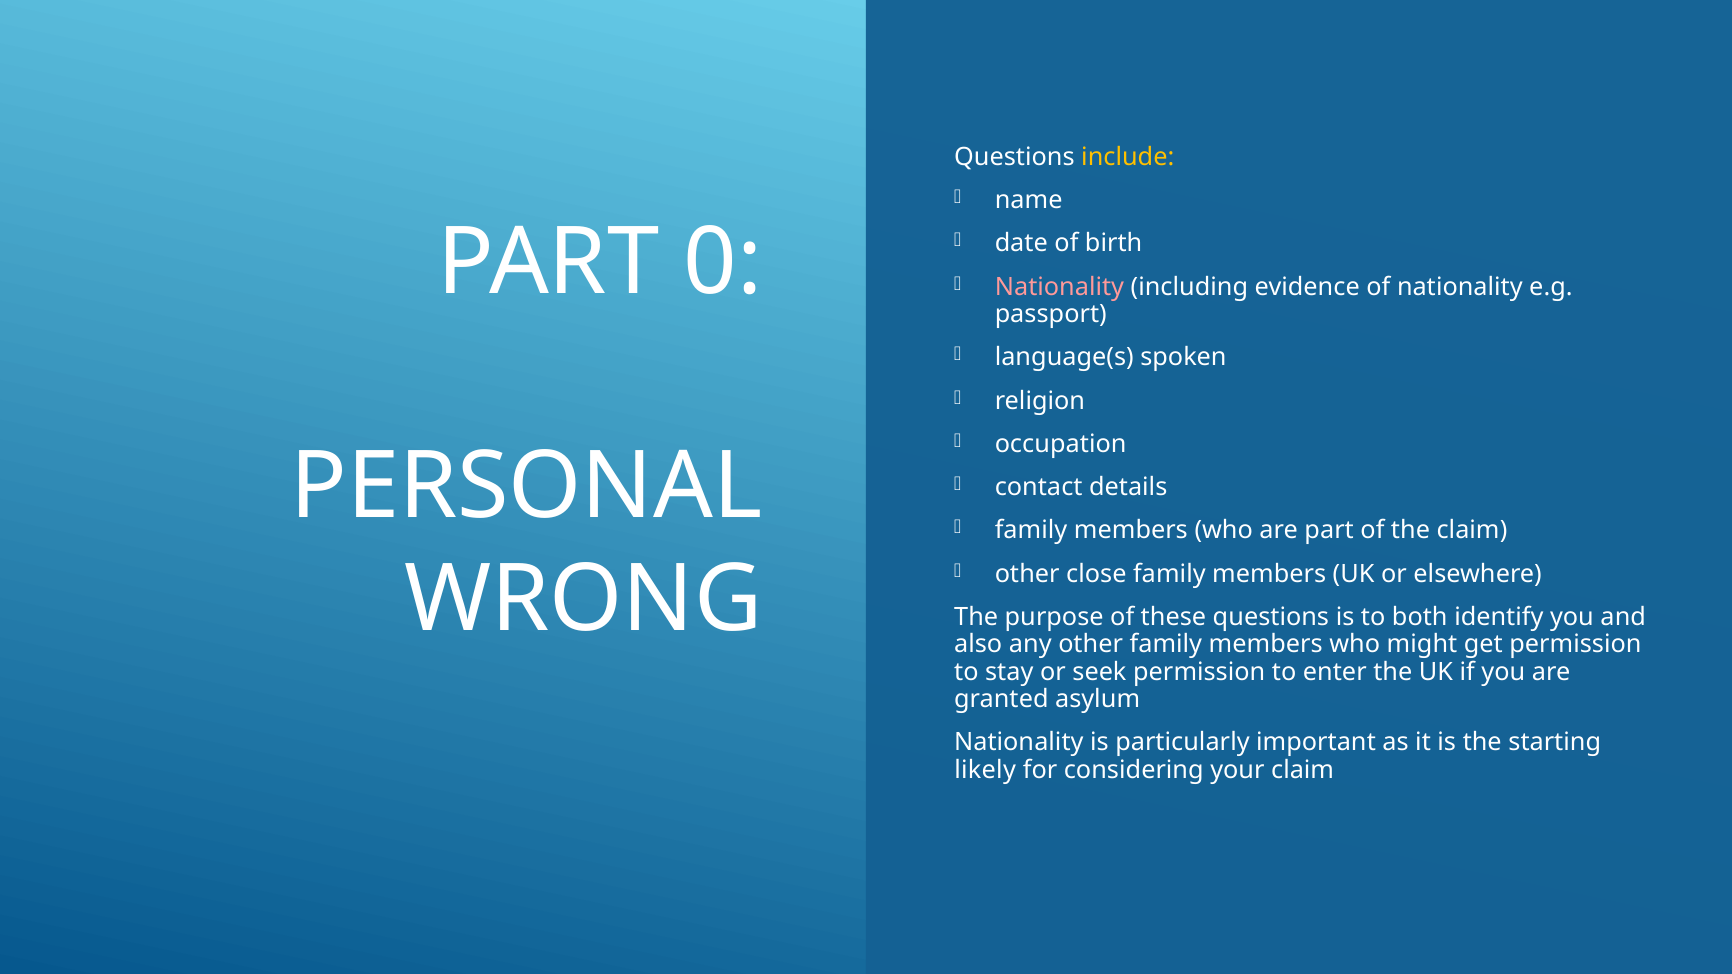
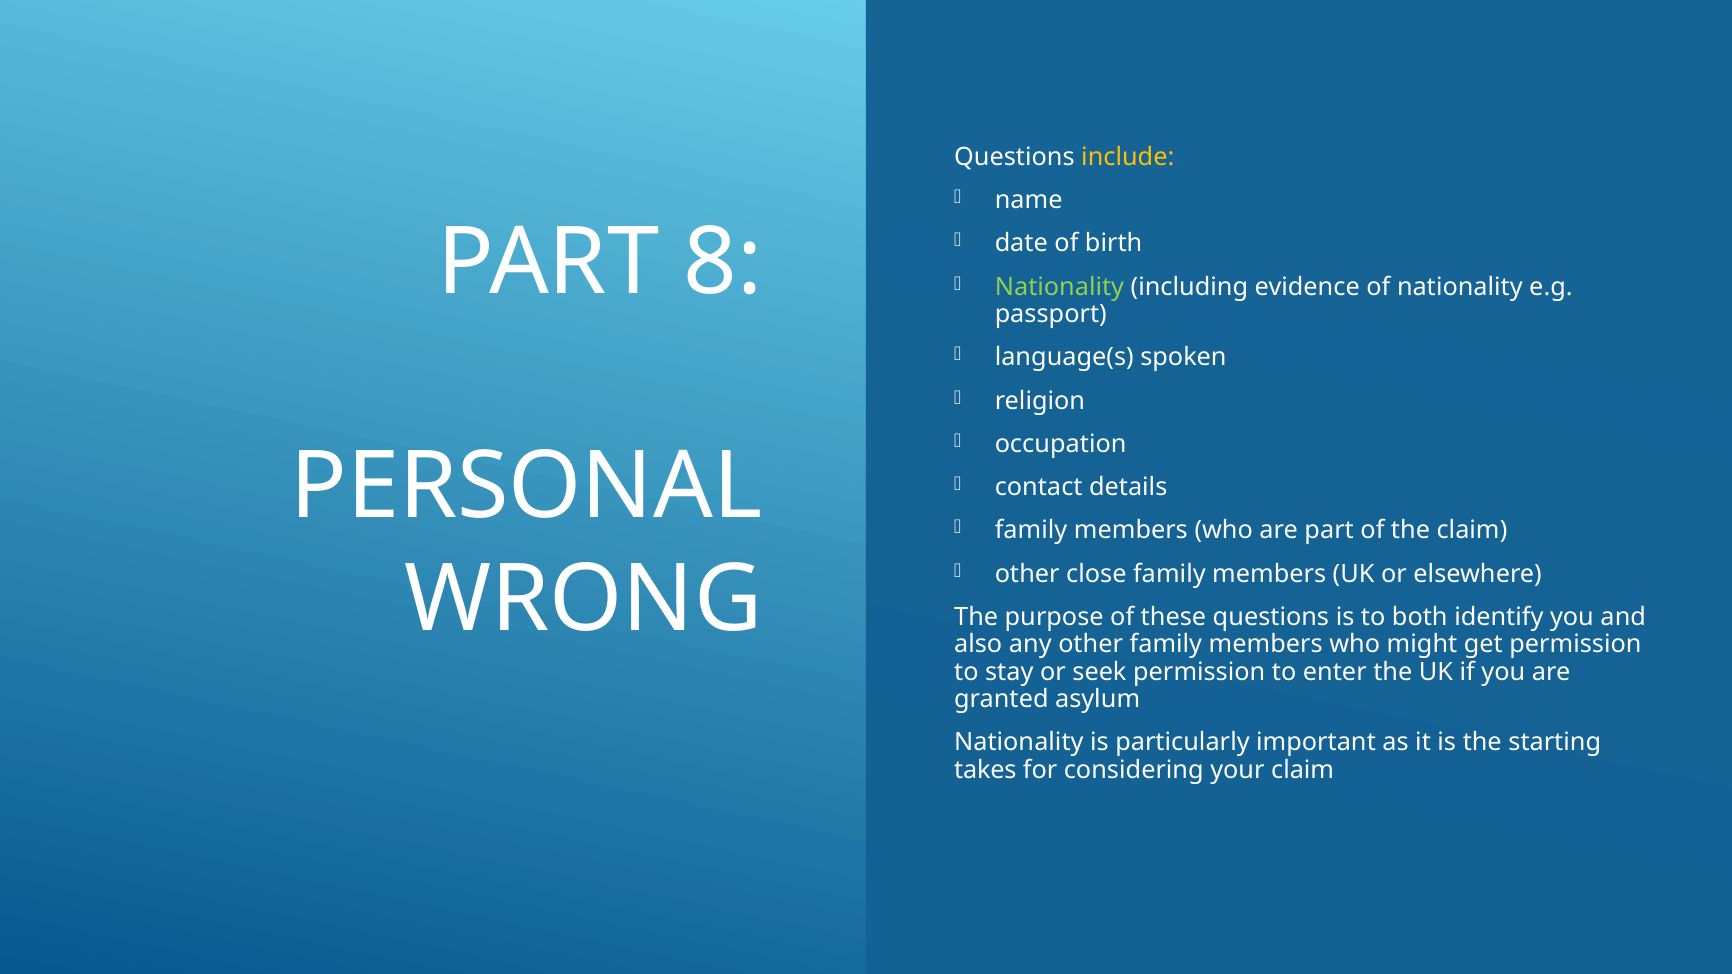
0: 0 -> 8
Nationality at (1059, 287) colour: pink -> light green
likely: likely -> takes
